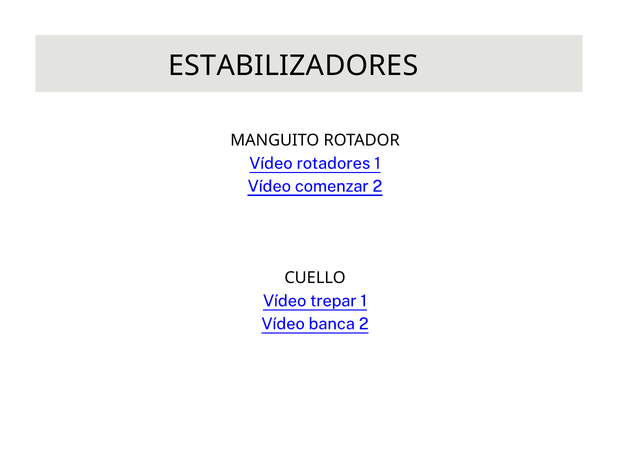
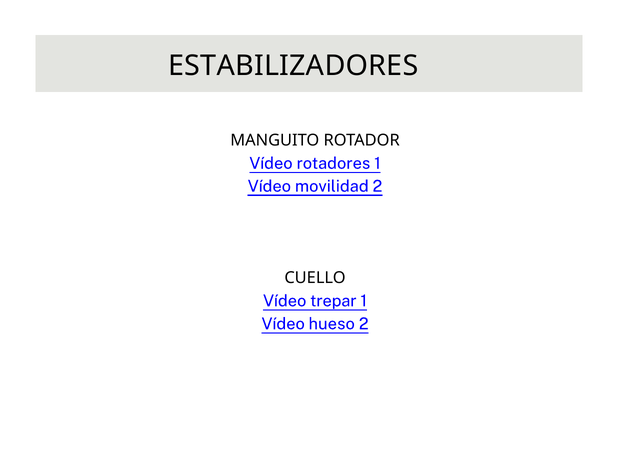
comenzar: comenzar -> movilidad
banca: banca -> hueso
